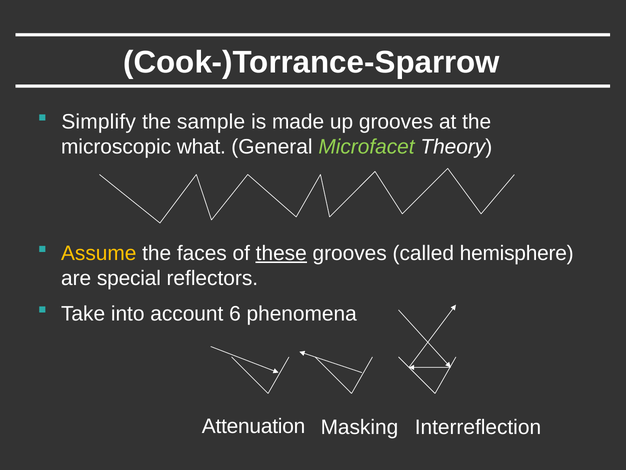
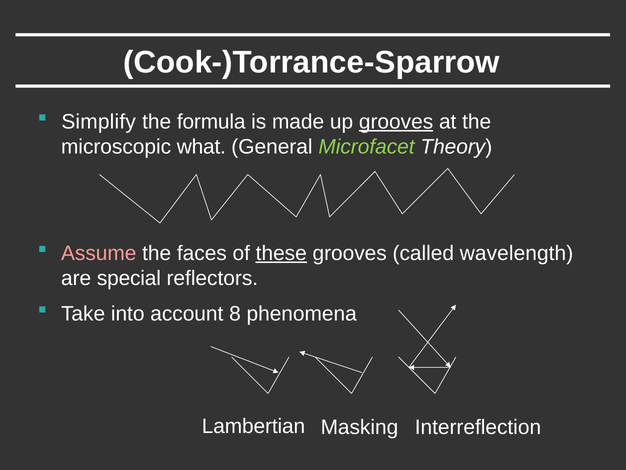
sample: sample -> formula
grooves at (396, 122) underline: none -> present
Assume colour: yellow -> pink
hemisphere: hemisphere -> wavelength
6: 6 -> 8
Attenuation: Attenuation -> Lambertian
